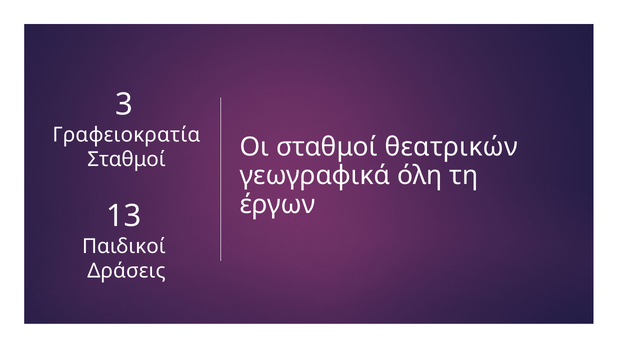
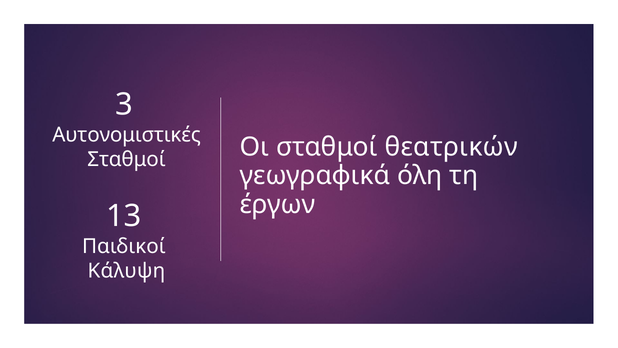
Γραφειοκρατία: Γραφειοκρατία -> Αυτονομιστικές
Δράσεις: Δράσεις -> Κάλυψη
